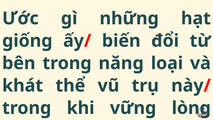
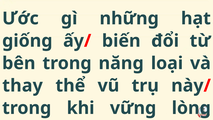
khát: khát -> thay
